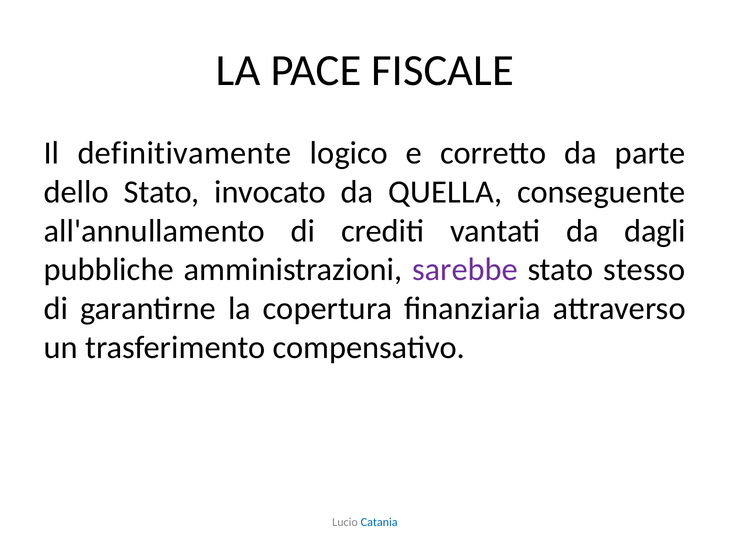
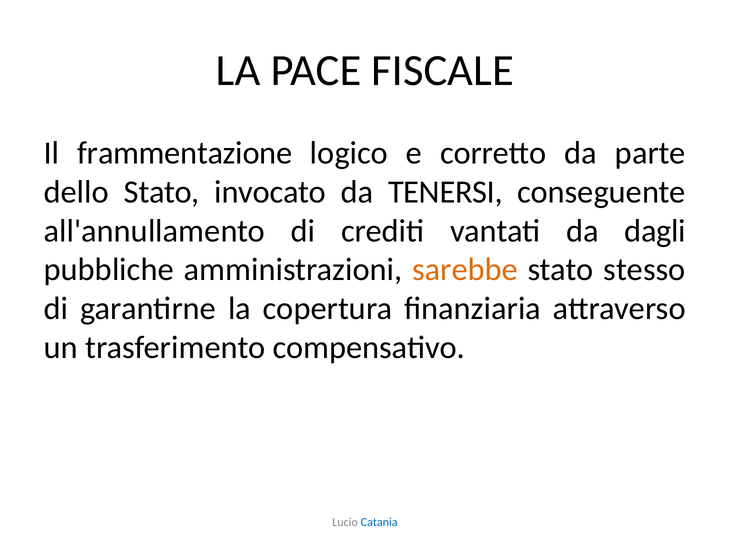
definitivamente: definitivamente -> frammentazione
QUELLA: QUELLA -> TENERSI
sarebbe colour: purple -> orange
